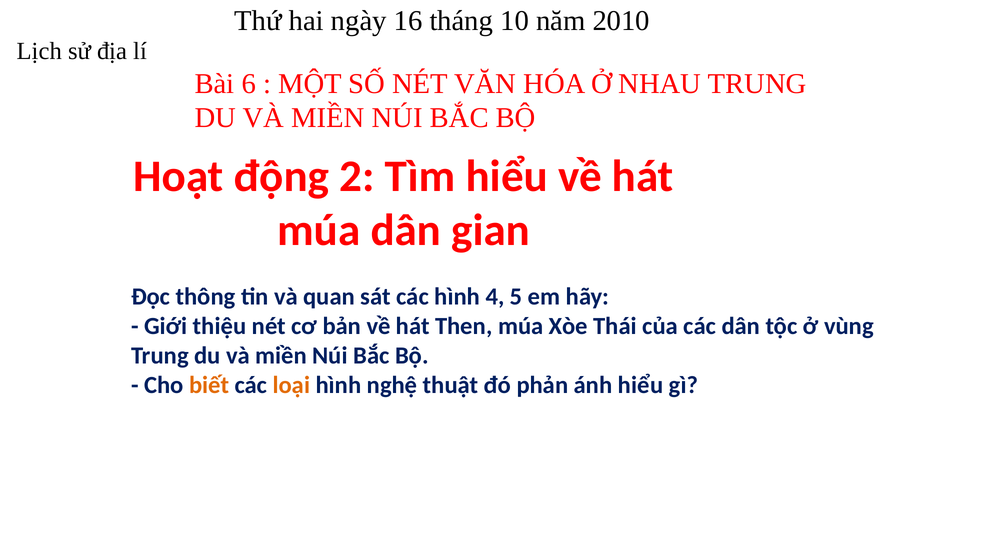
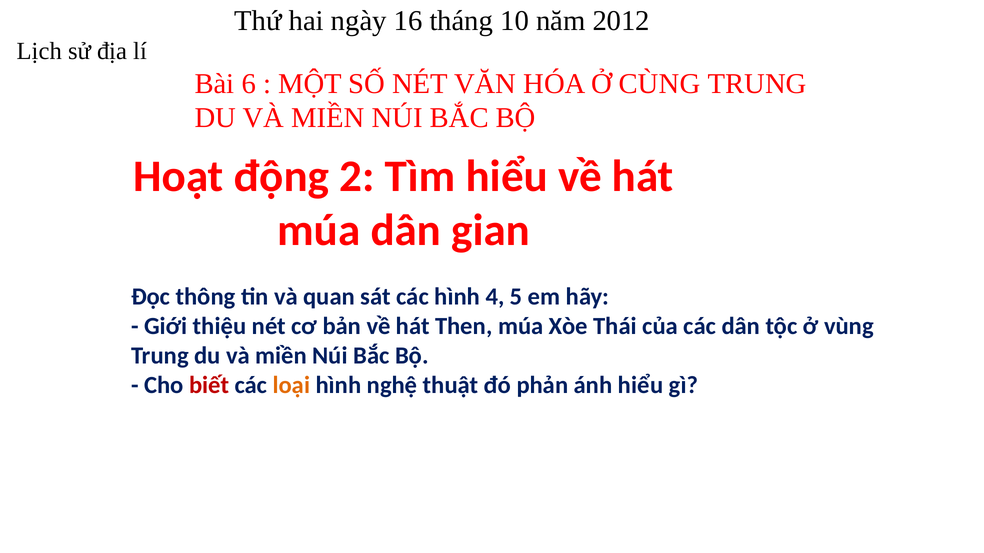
2010: 2010 -> 2012
NHAU: NHAU -> CÙNG
biết colour: orange -> red
